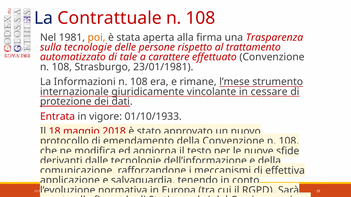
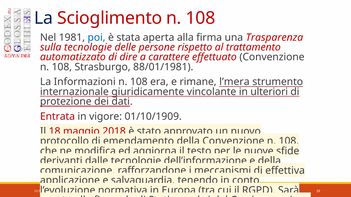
Contrattuale: Contrattuale -> Scioglimento
poi colour: orange -> blue
tale: tale -> dire
23/01/1981: 23/01/1981 -> 88/01/1981
l’mese: l’mese -> l’mera
cessare: cessare -> ulteriori
01/10/1933: 01/10/1933 -> 01/10/1909
